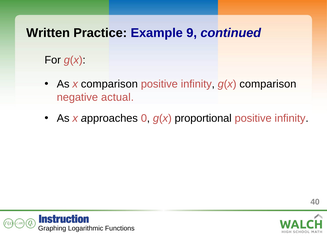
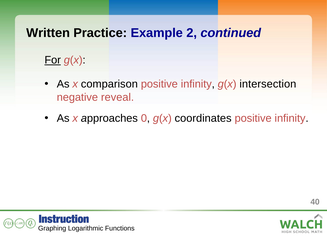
9: 9 -> 2
For underline: none -> present
g(x comparison: comparison -> intersection
actual: actual -> reveal
proportional: proportional -> coordinates
